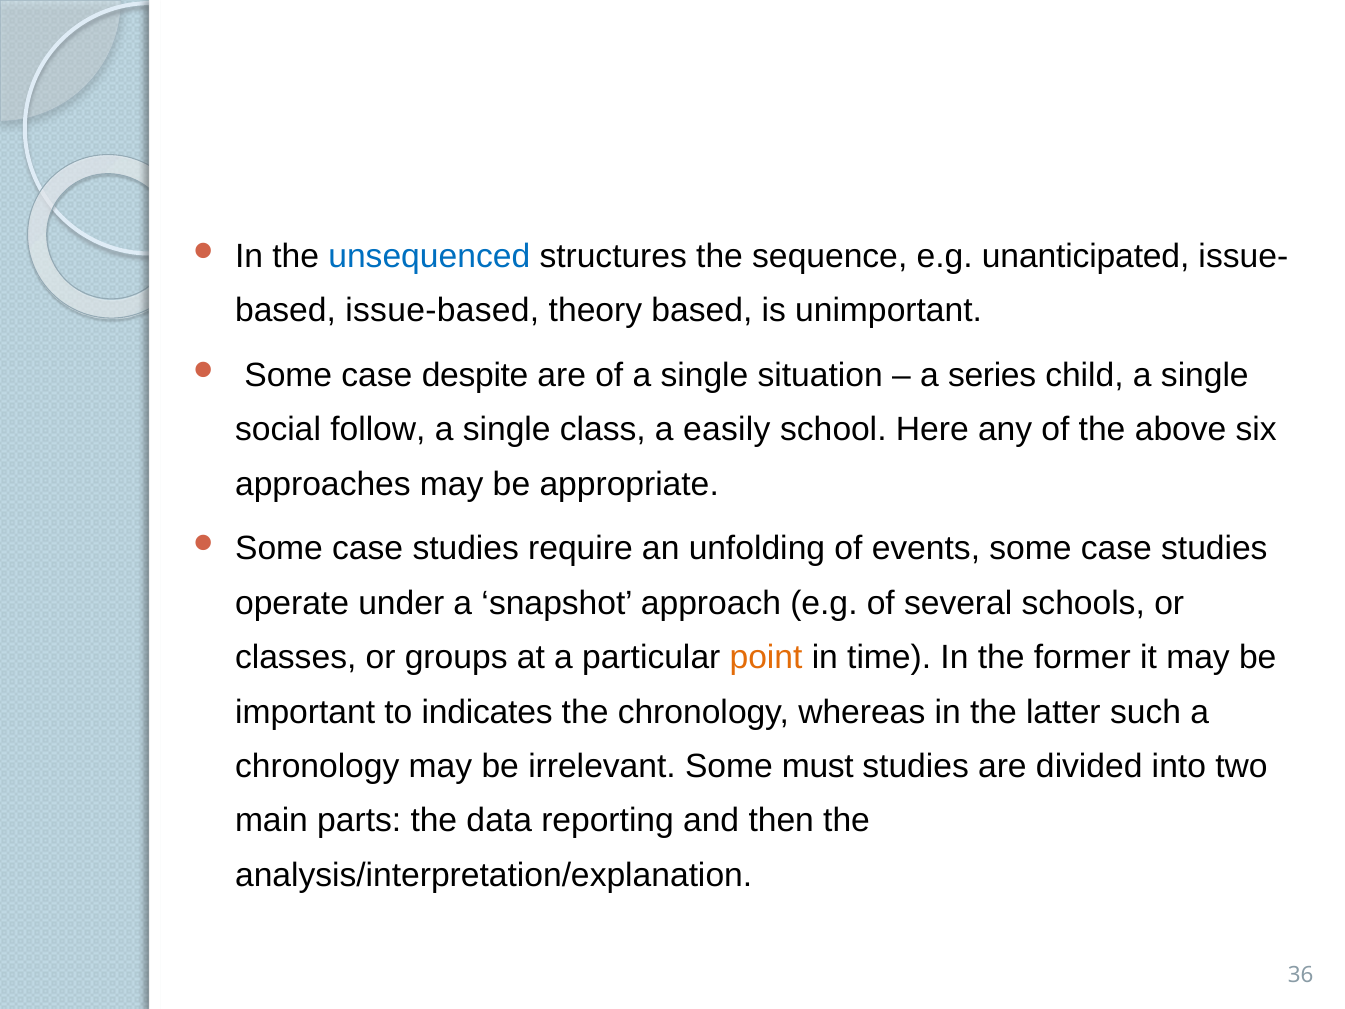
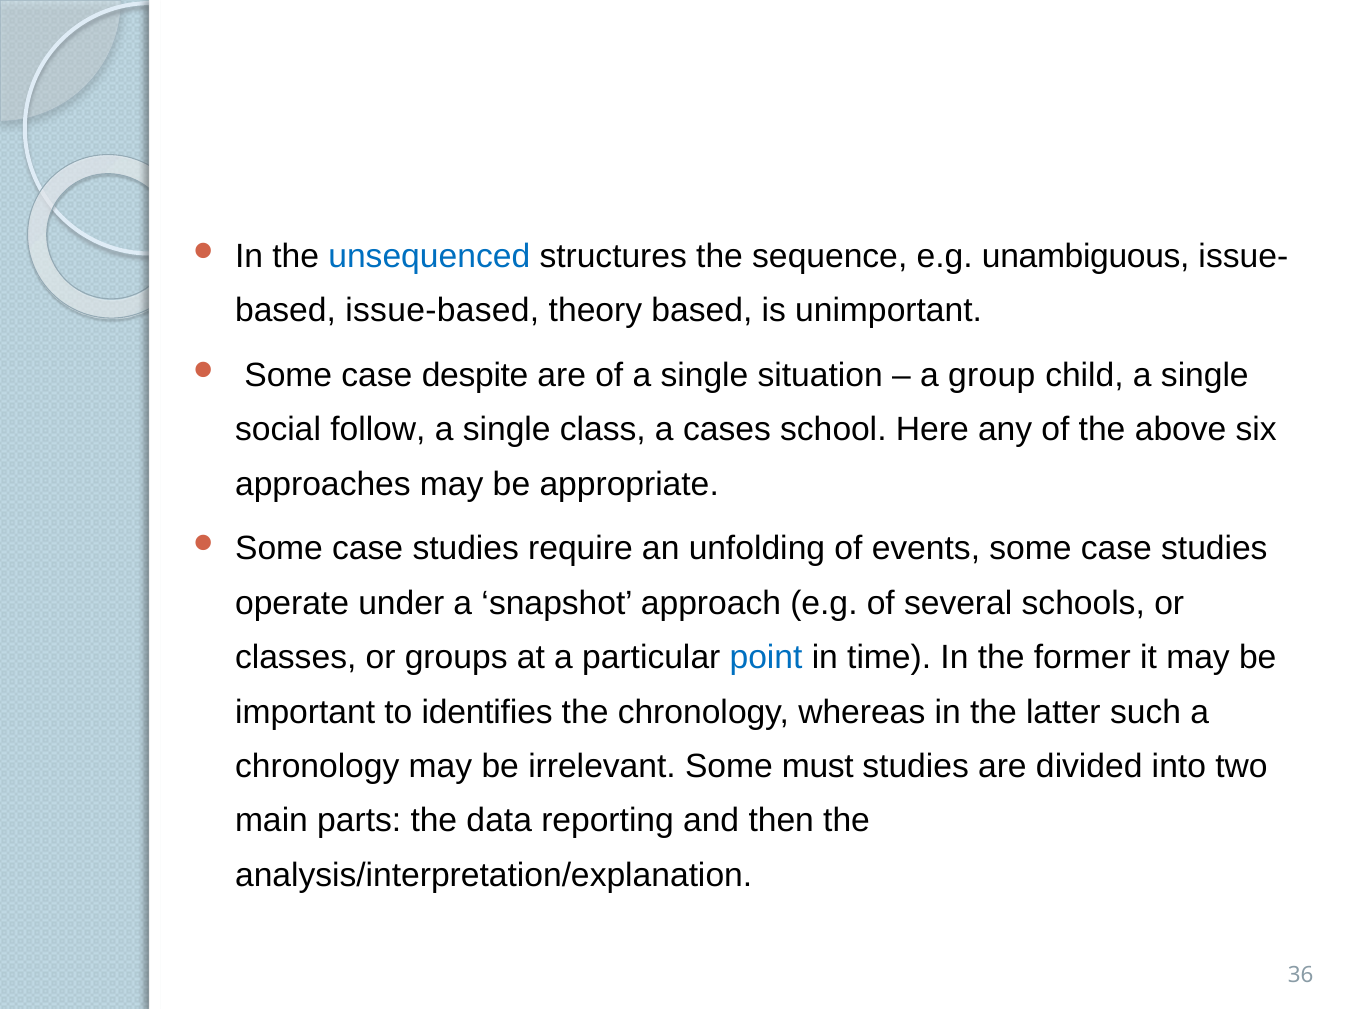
unanticipated: unanticipated -> unambiguous
series: series -> group
easily: easily -> cases
point colour: orange -> blue
indicates: indicates -> identiﬁes
